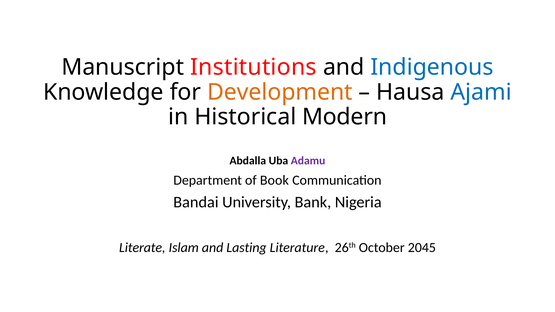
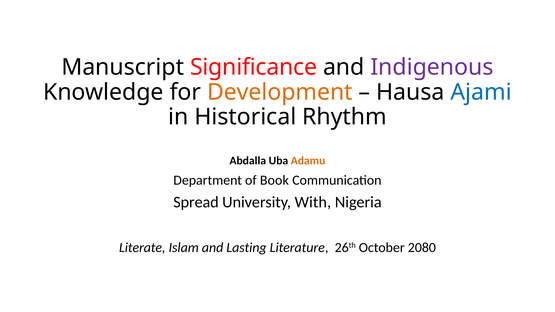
Institutions: Institutions -> Significance
Indigenous colour: blue -> purple
Modern: Modern -> Rhythm
Adamu colour: purple -> orange
Bandai: Bandai -> Spread
Bank: Bank -> With
2045: 2045 -> 2080
